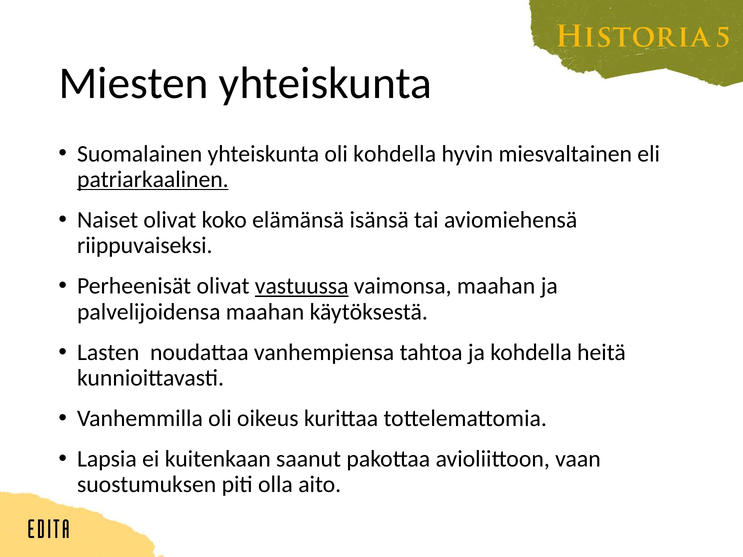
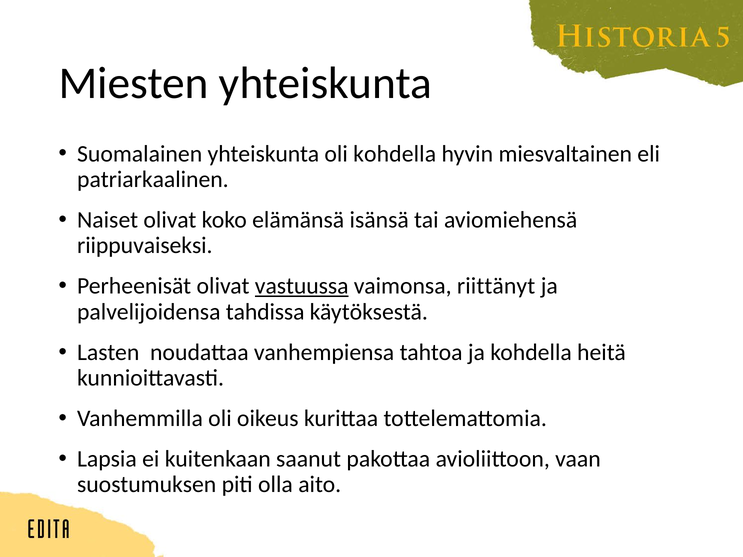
patriarkaalinen underline: present -> none
vaimonsa maahan: maahan -> riittänyt
palvelijoidensa maahan: maahan -> tahdissa
